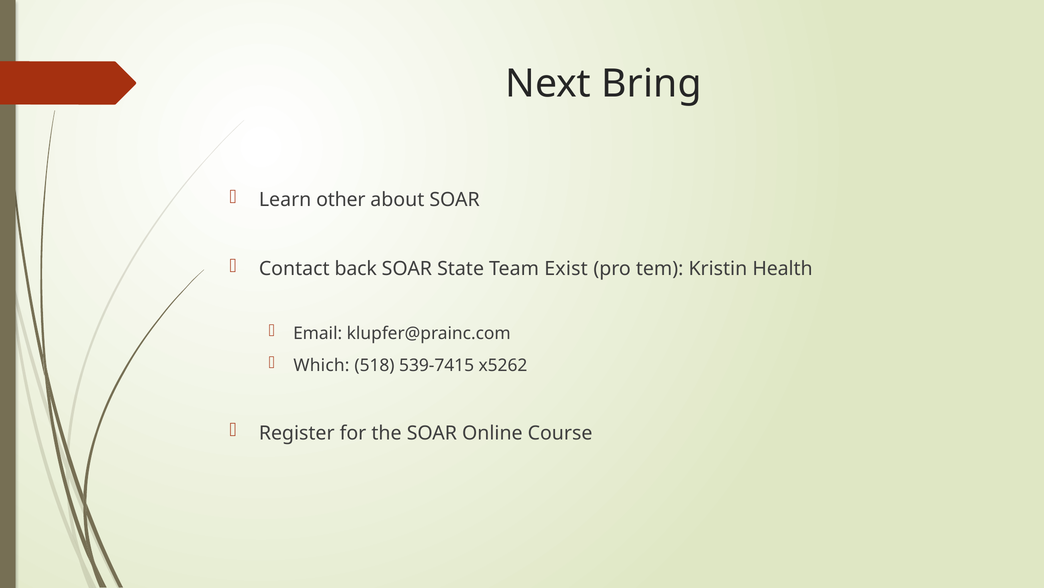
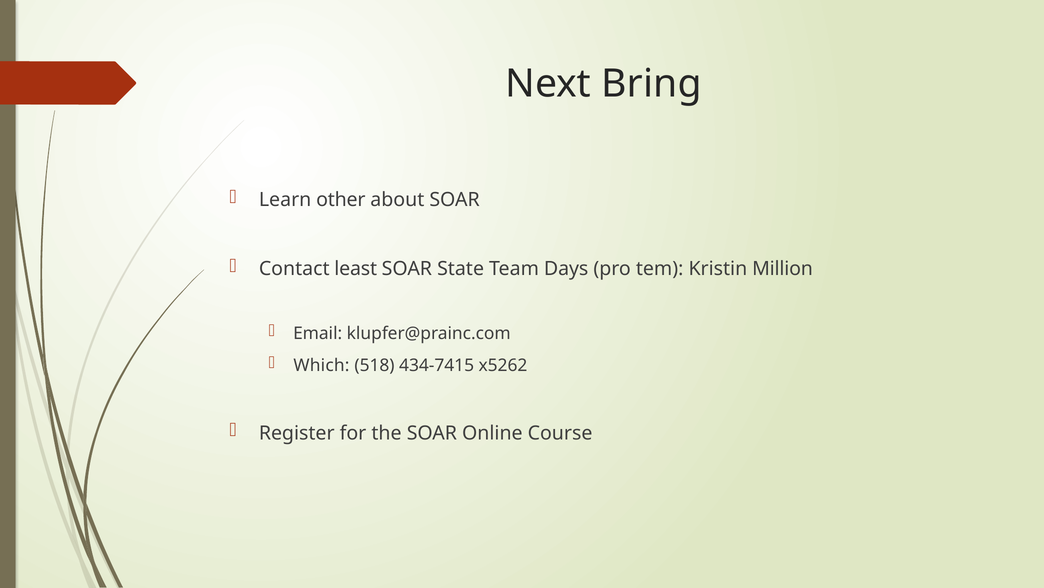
back: back -> least
Exist: Exist -> Days
Health: Health -> Million
539-7415: 539-7415 -> 434-7415
